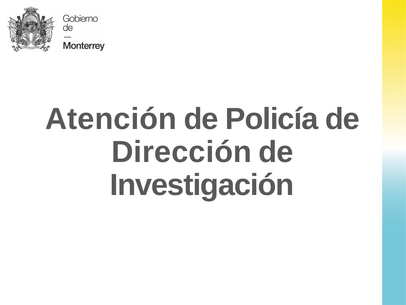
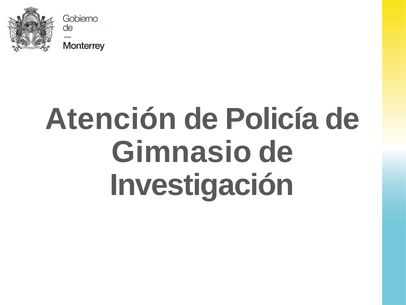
Dirección: Dirección -> Gimnasio
